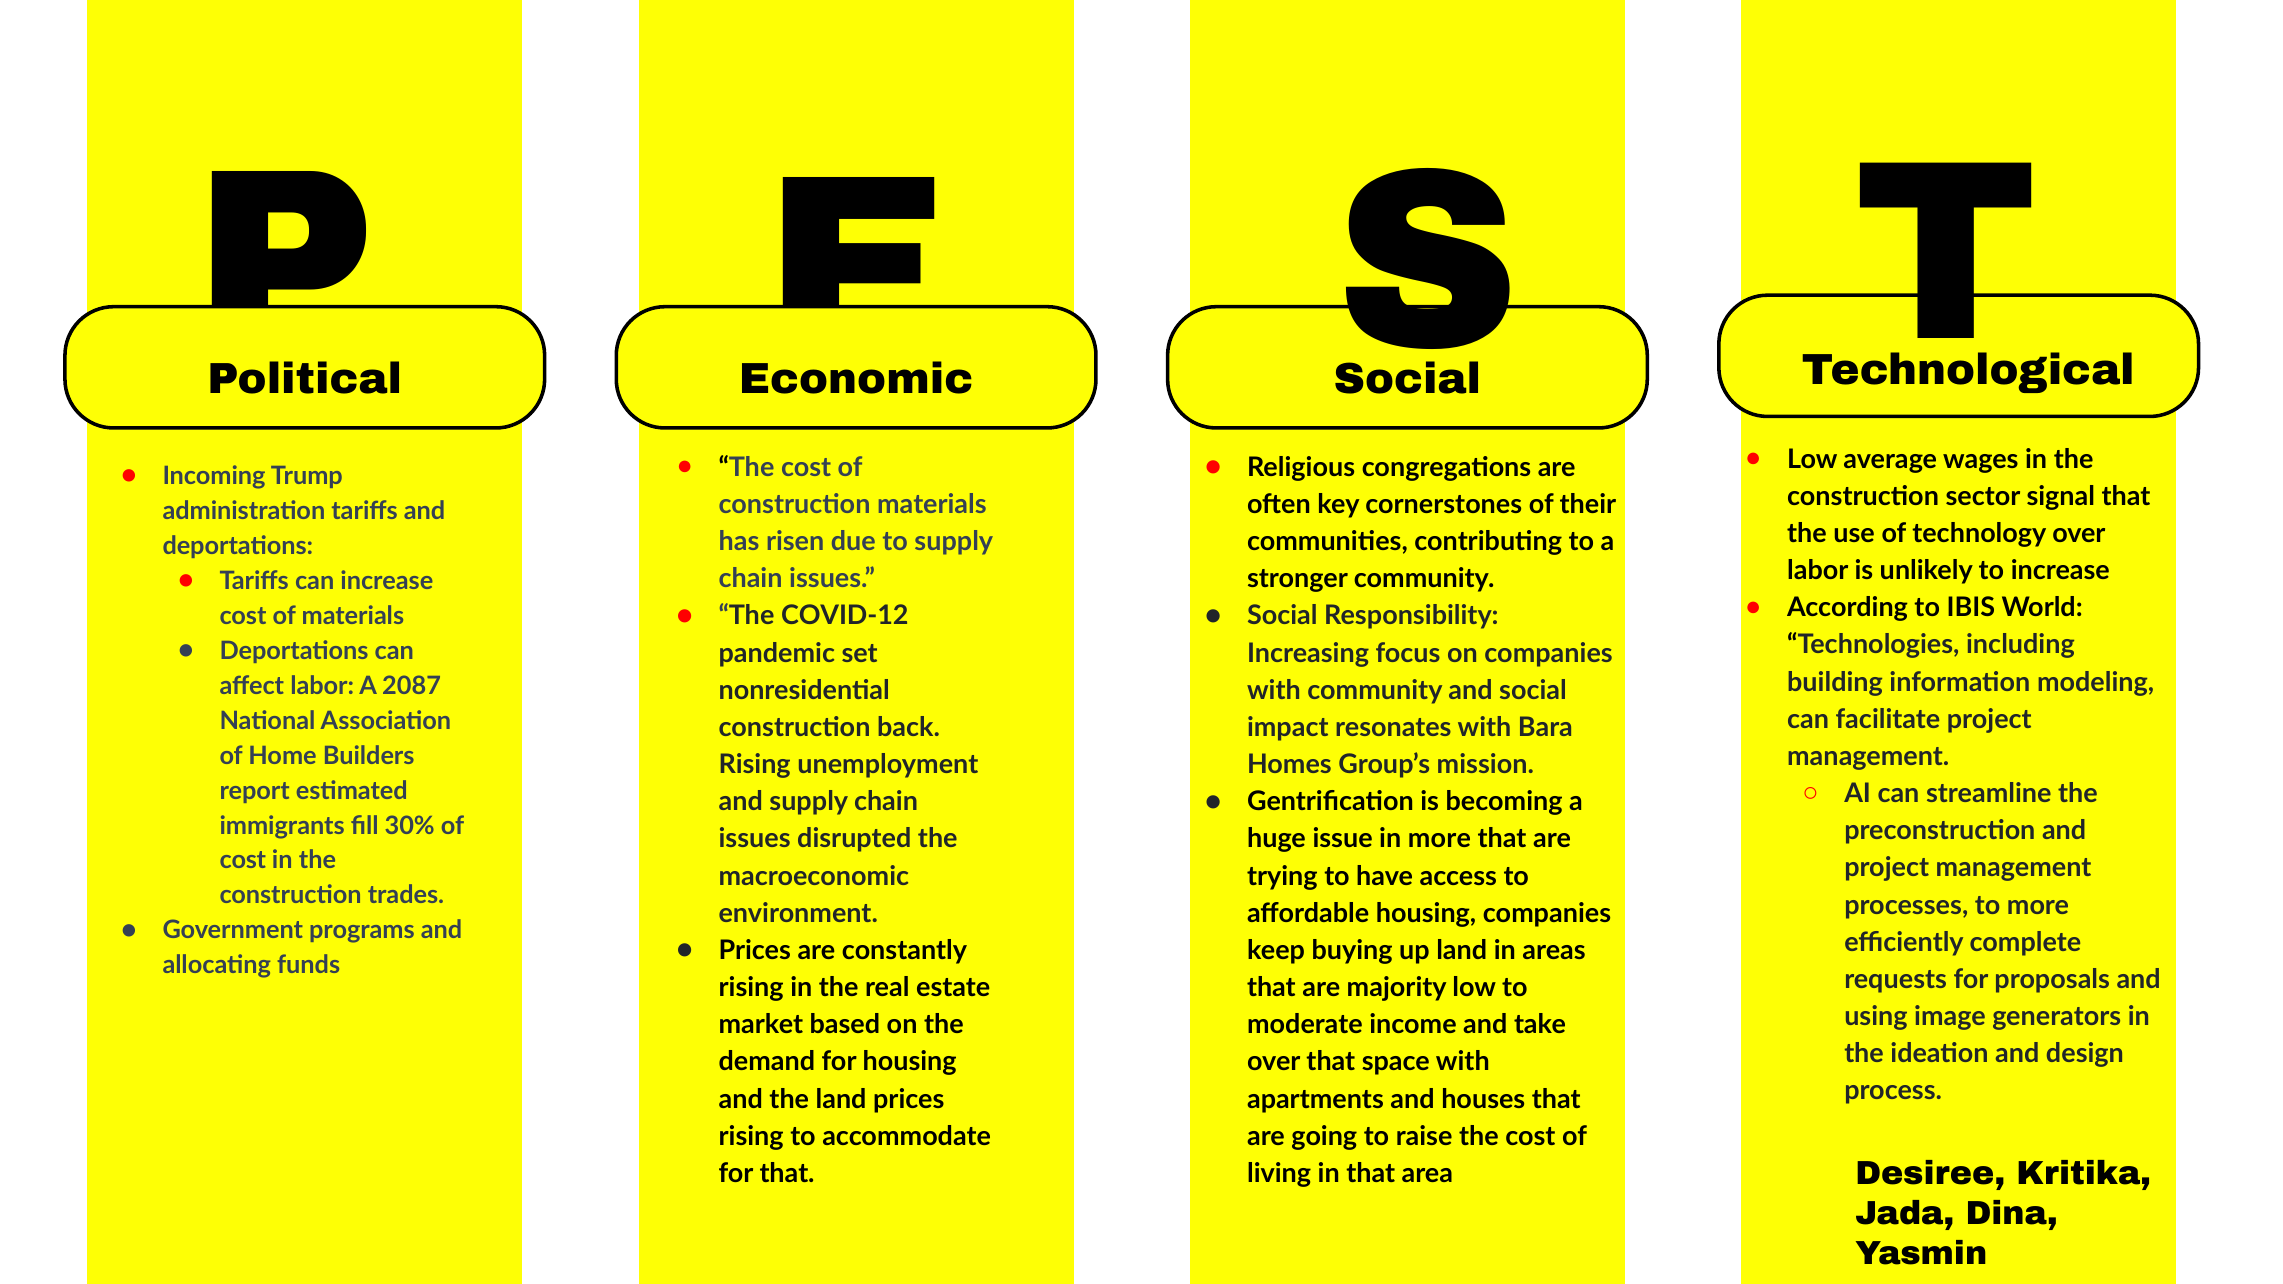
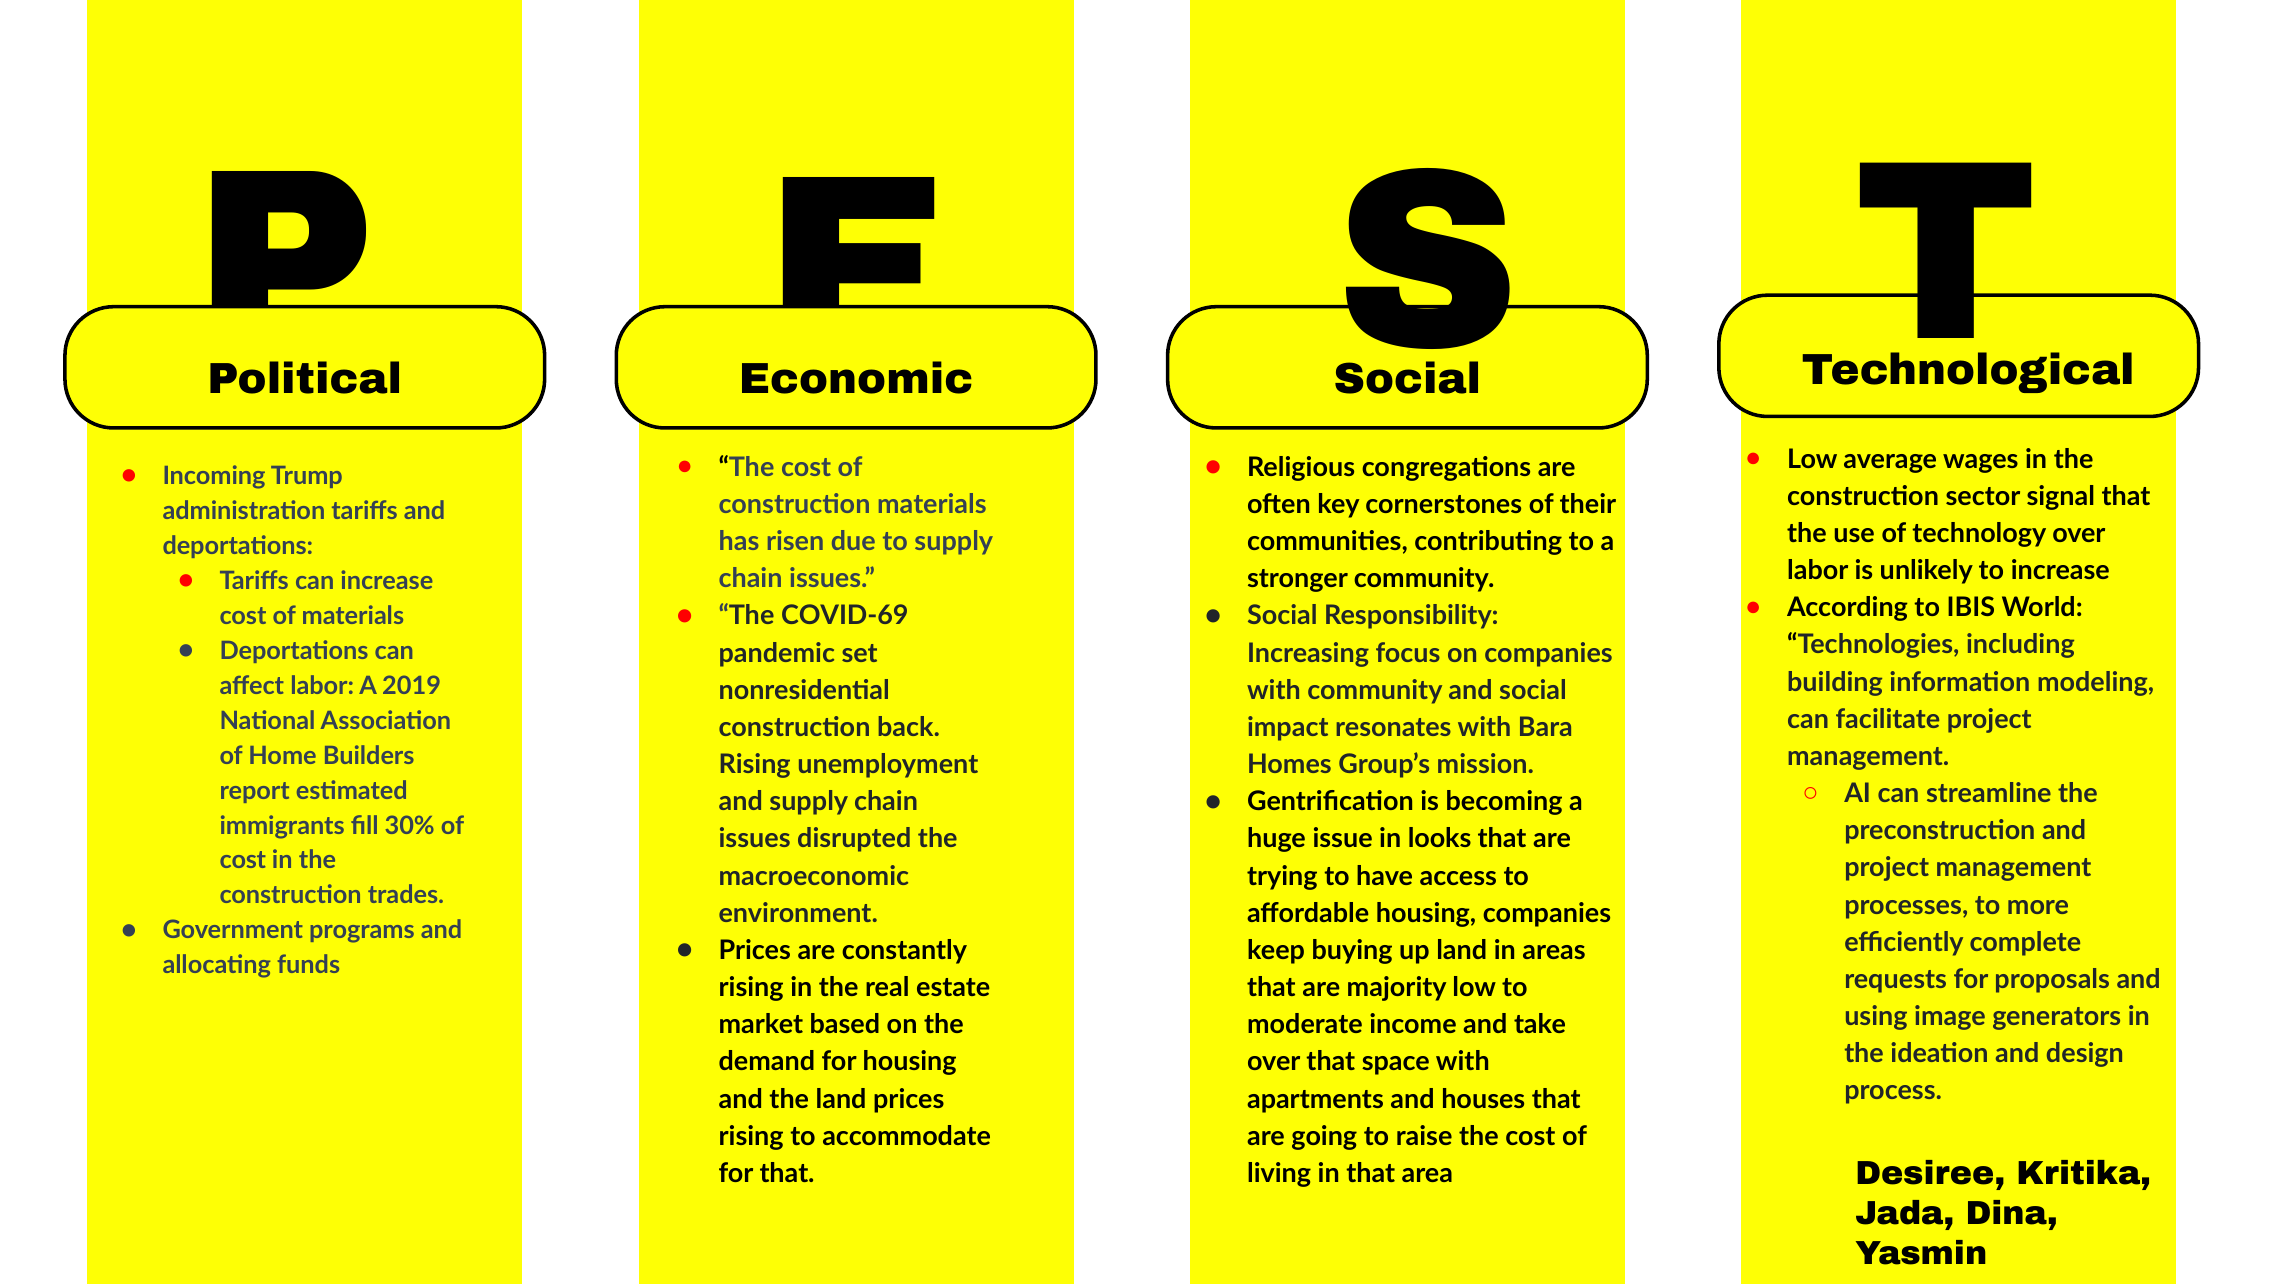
COVID-12: COVID-12 -> COVID-69
2087: 2087 -> 2019
in more: more -> looks
